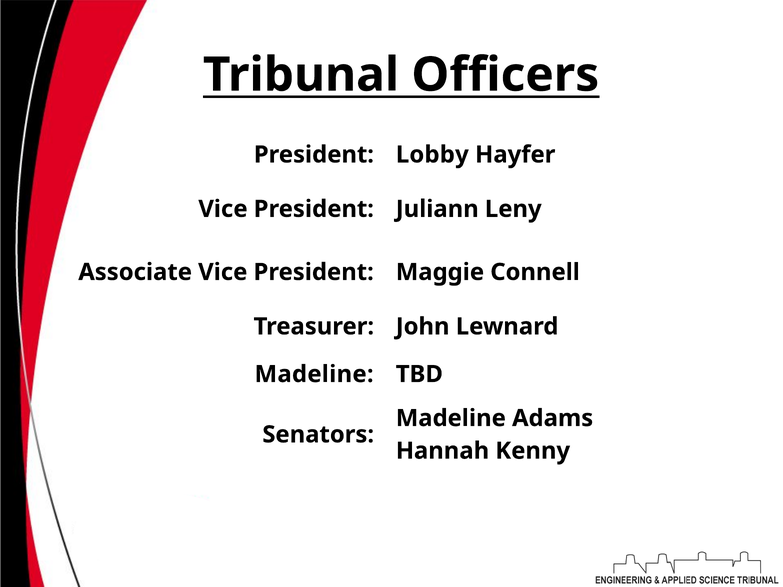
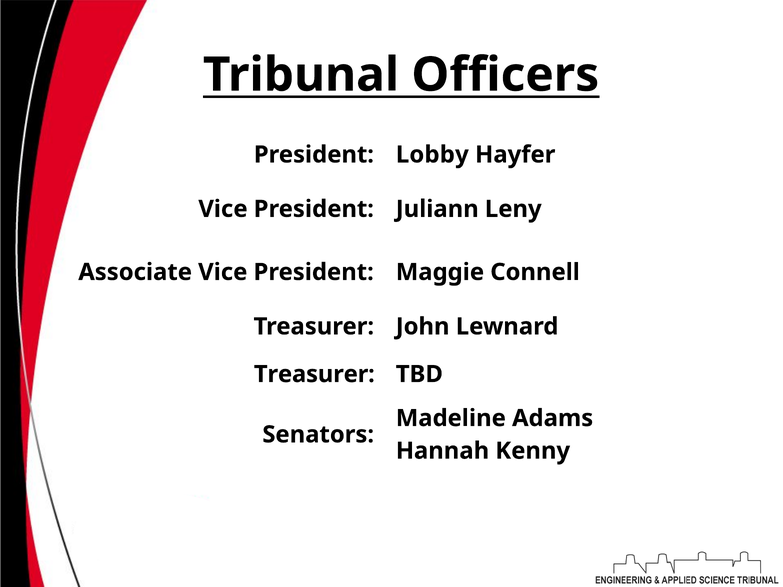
Madeline at (314, 374): Madeline -> Treasurer
